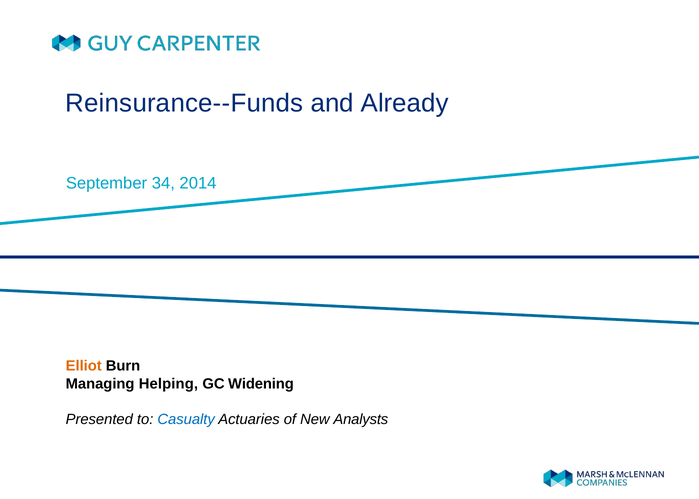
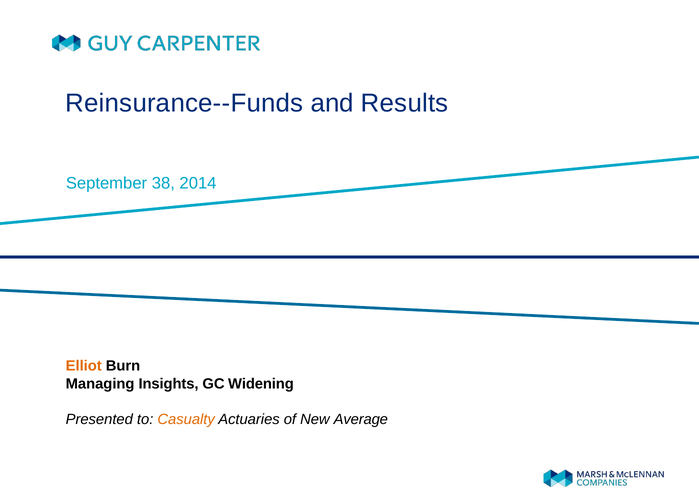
Already: Already -> Results
34: 34 -> 38
Helping: Helping -> Insights
Casualty colour: blue -> orange
Analysts: Analysts -> Average
